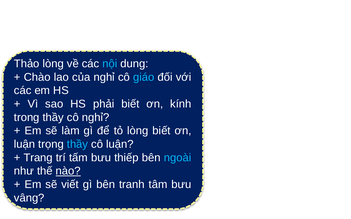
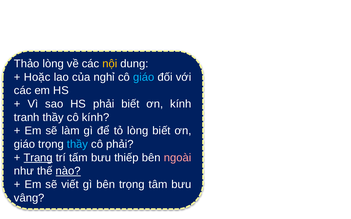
nội colour: light blue -> yellow
Chào: Chào -> Hoặc
trong: trong -> tranh
cô nghỉ: nghỉ -> kính
luận at (25, 144): luận -> giáo
cô luận: luận -> phải
Trang underline: none -> present
ngoài colour: light blue -> pink
bên tranh: tranh -> trọng
